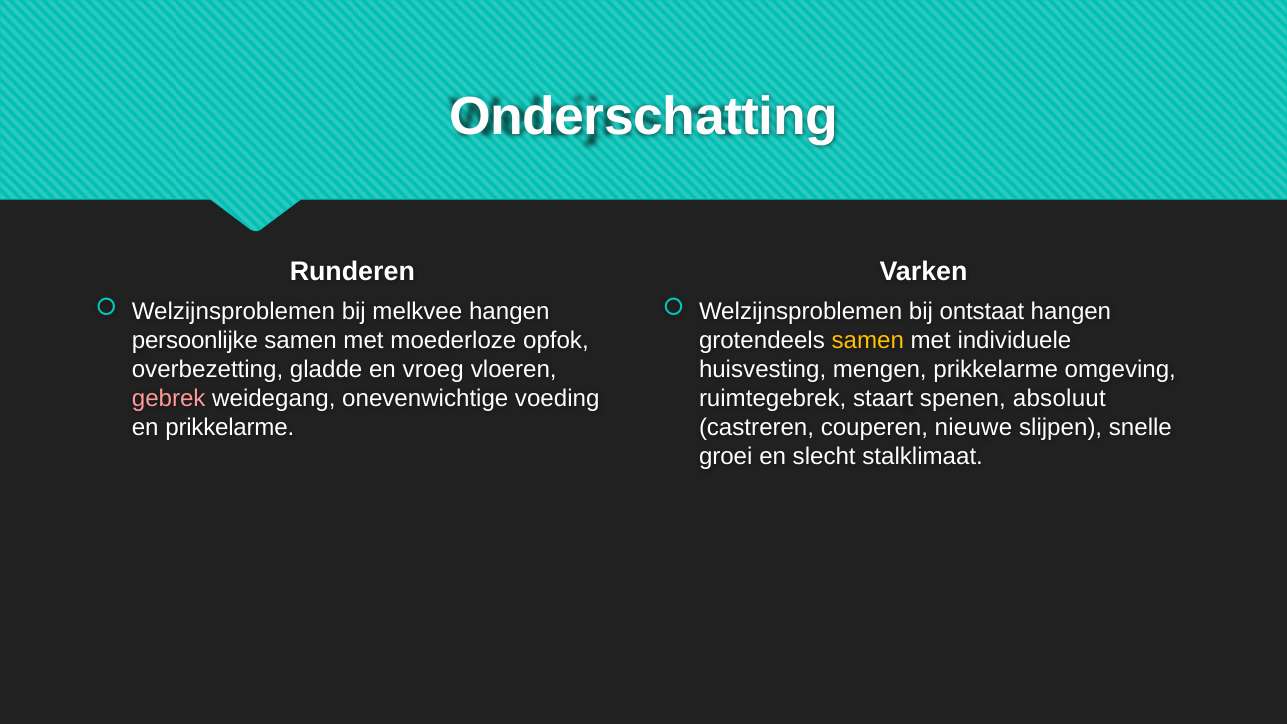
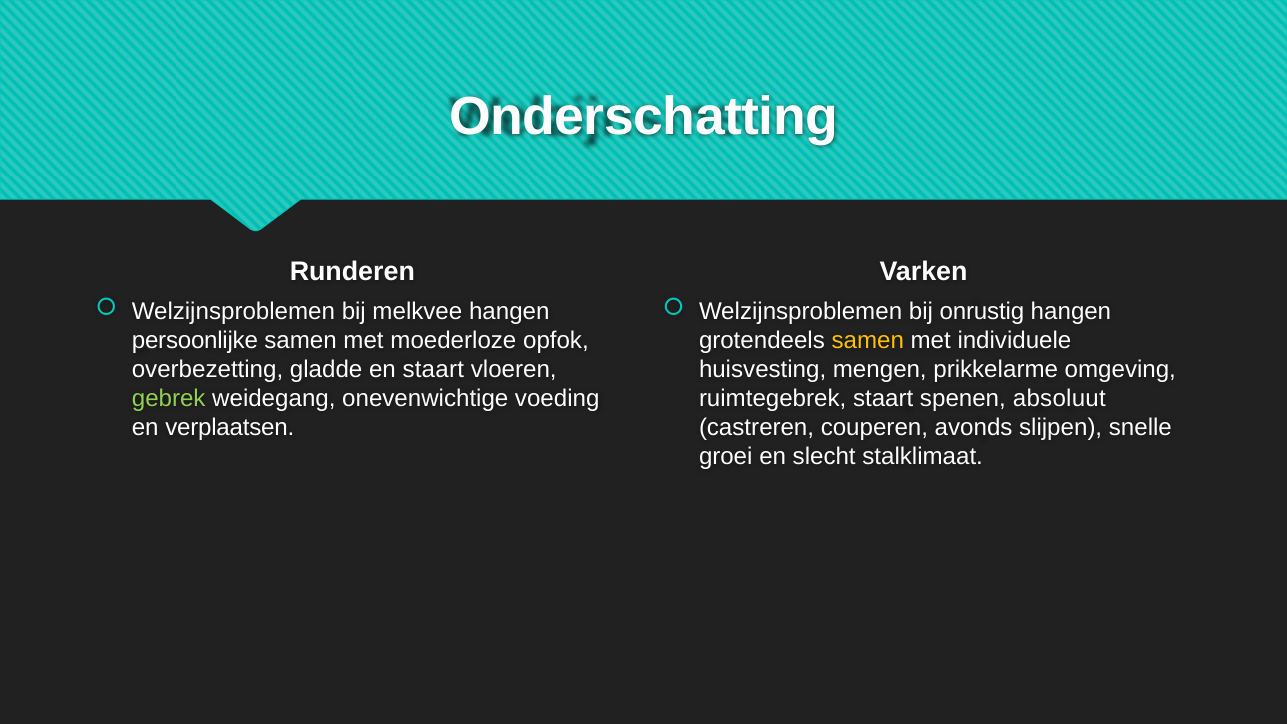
ontstaat: ontstaat -> onrustig
en vroeg: vroeg -> staart
gebrek colour: pink -> light green
en prikkelarme: prikkelarme -> verplaatsen
nieuwe: nieuwe -> avonds
